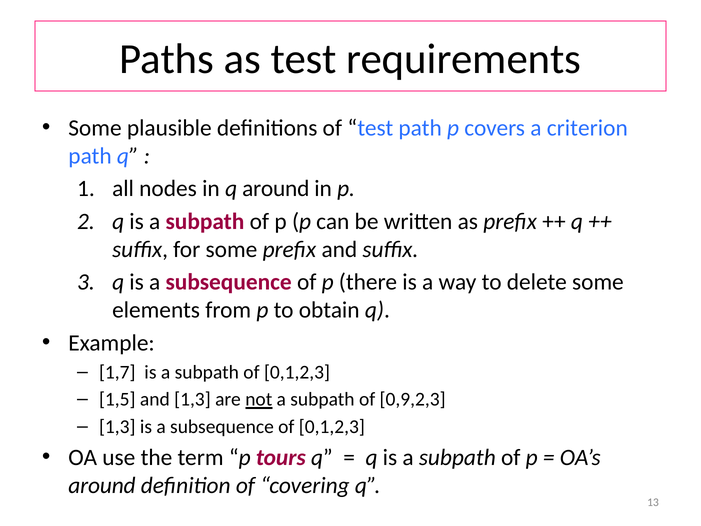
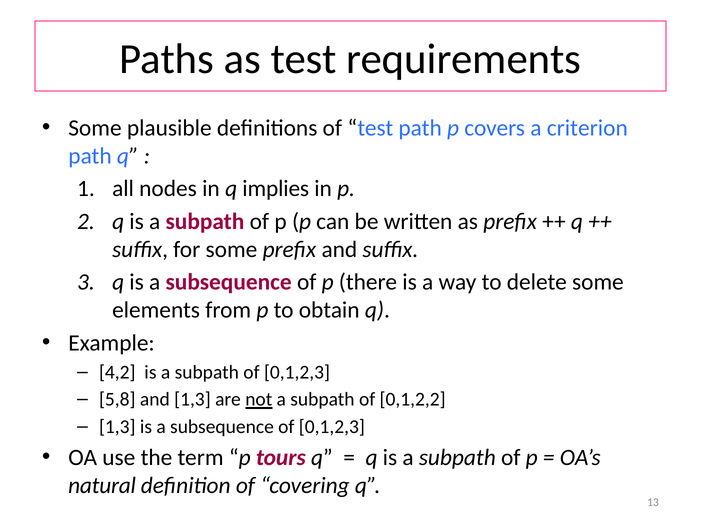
q around: around -> implies
1,7: 1,7 -> 4,2
1,5: 1,5 -> 5,8
0,9,2,3: 0,9,2,3 -> 0,1,2,2
around at (102, 485): around -> natural
